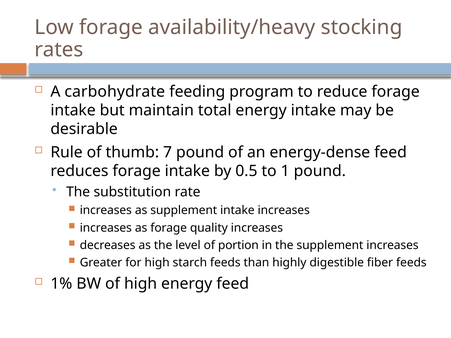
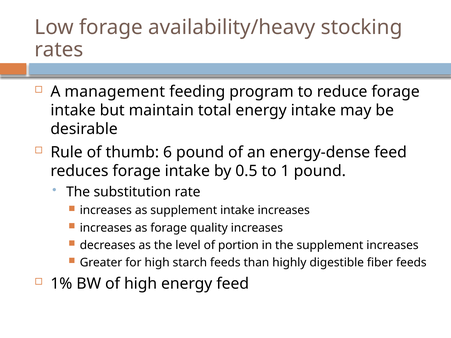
carbohydrate: carbohydrate -> management
7: 7 -> 6
